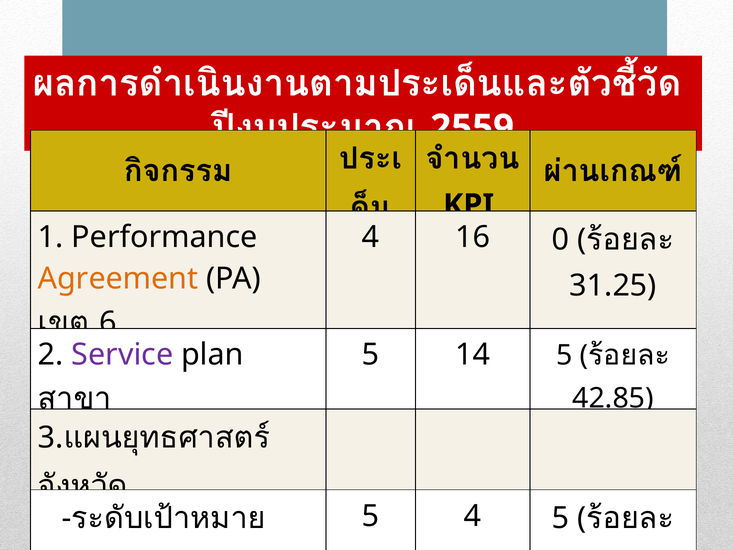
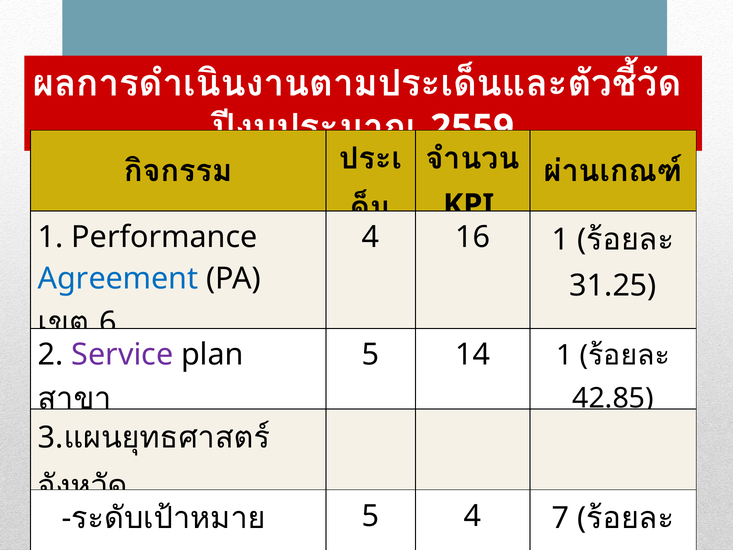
16 0: 0 -> 1
Agreement colour: orange -> blue
14 5: 5 -> 1
4 5: 5 -> 7
